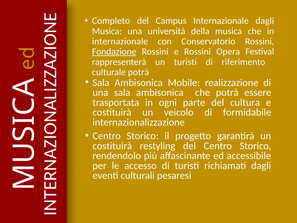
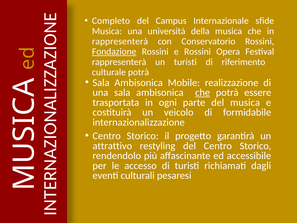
Internazionale dagli: dagli -> sfide
internazionale at (120, 41): internazionale -> rappresenterà
che at (203, 92) underline: none -> present
del cultura: cultura -> musica
costituirà at (112, 146): costituirà -> attrattivo
